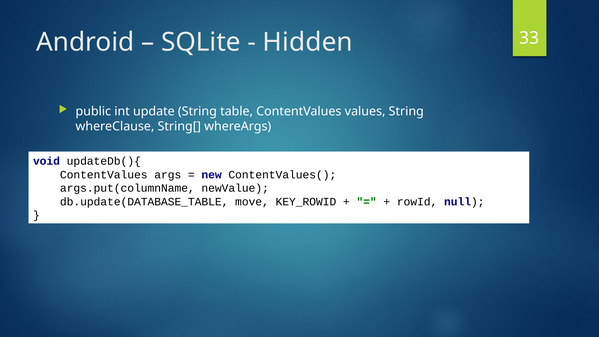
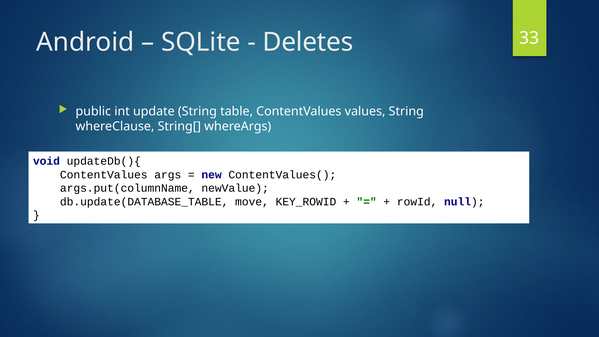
Hidden: Hidden -> Deletes
